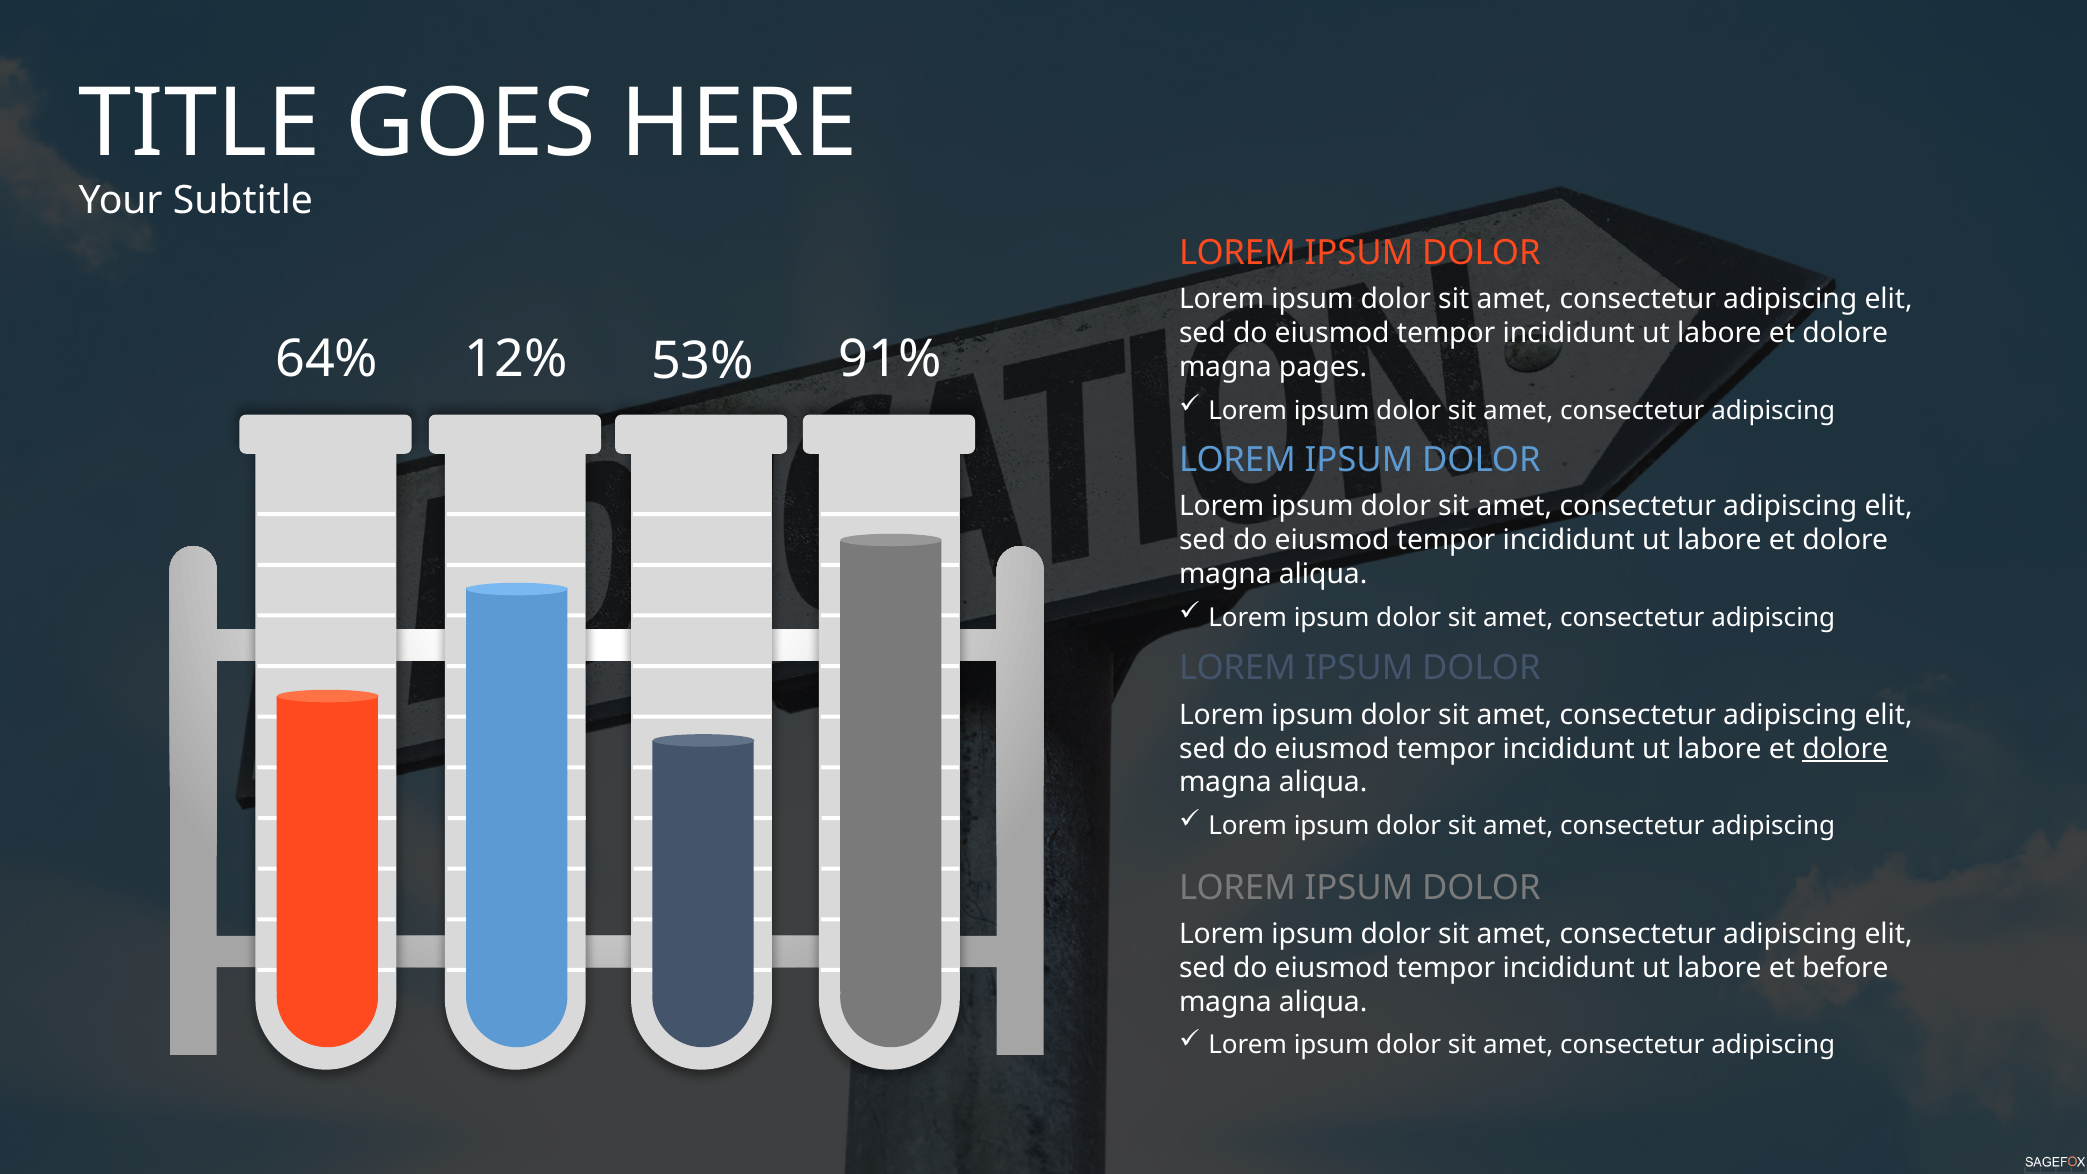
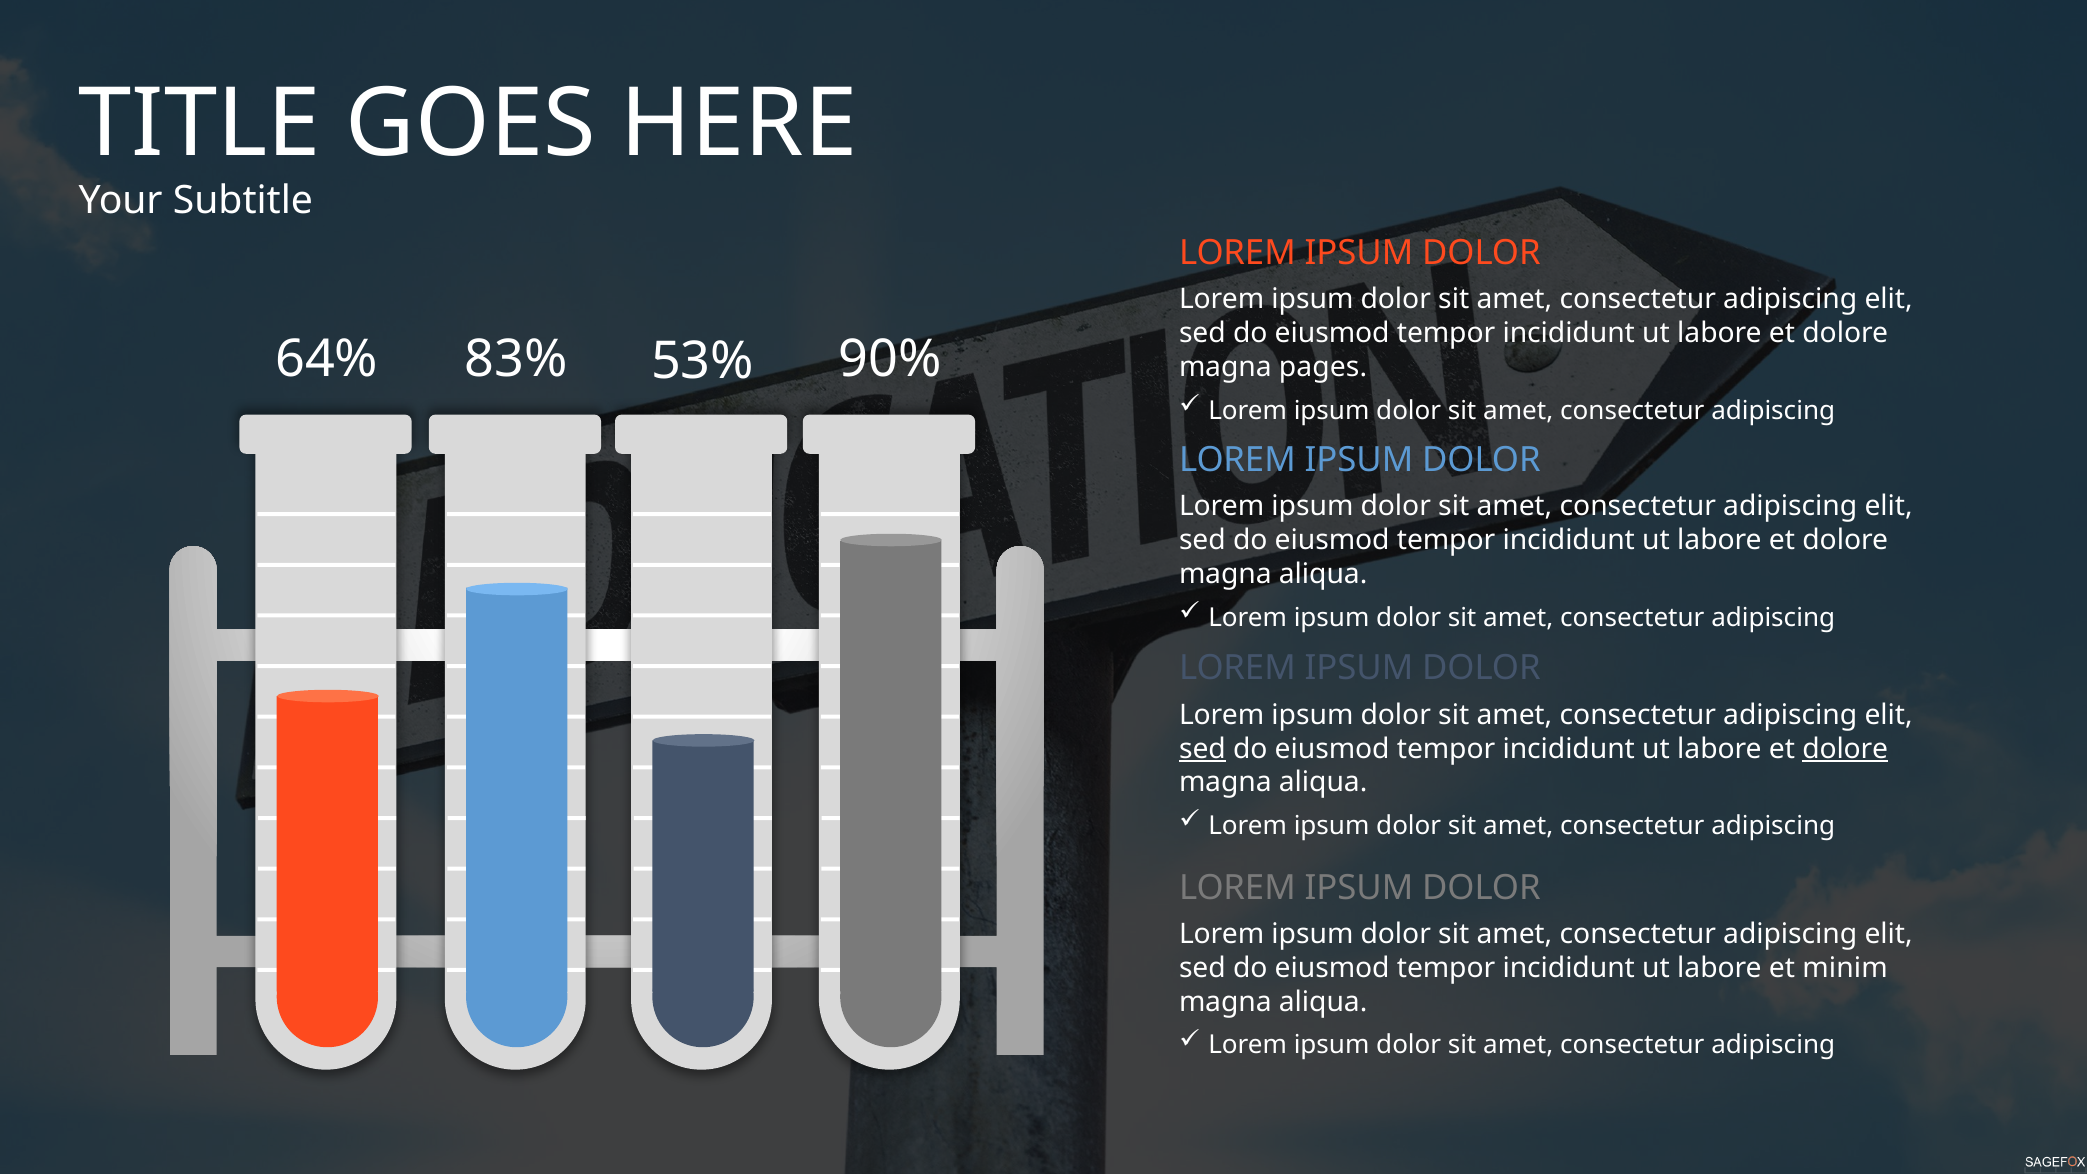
12%: 12% -> 83%
91%: 91% -> 90%
sed at (1202, 749) underline: none -> present
before: before -> minim
